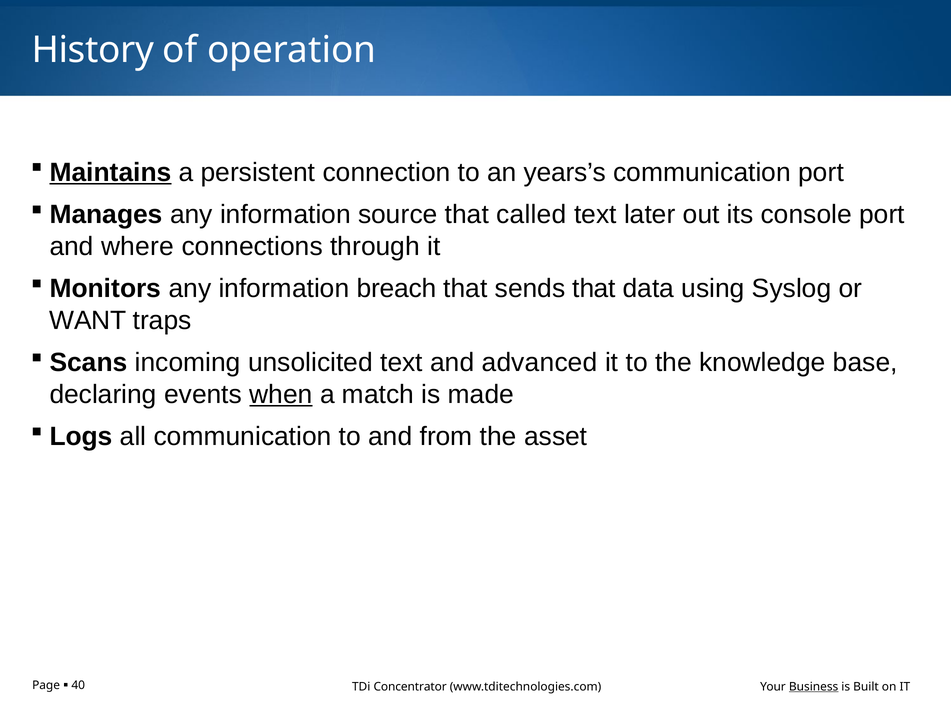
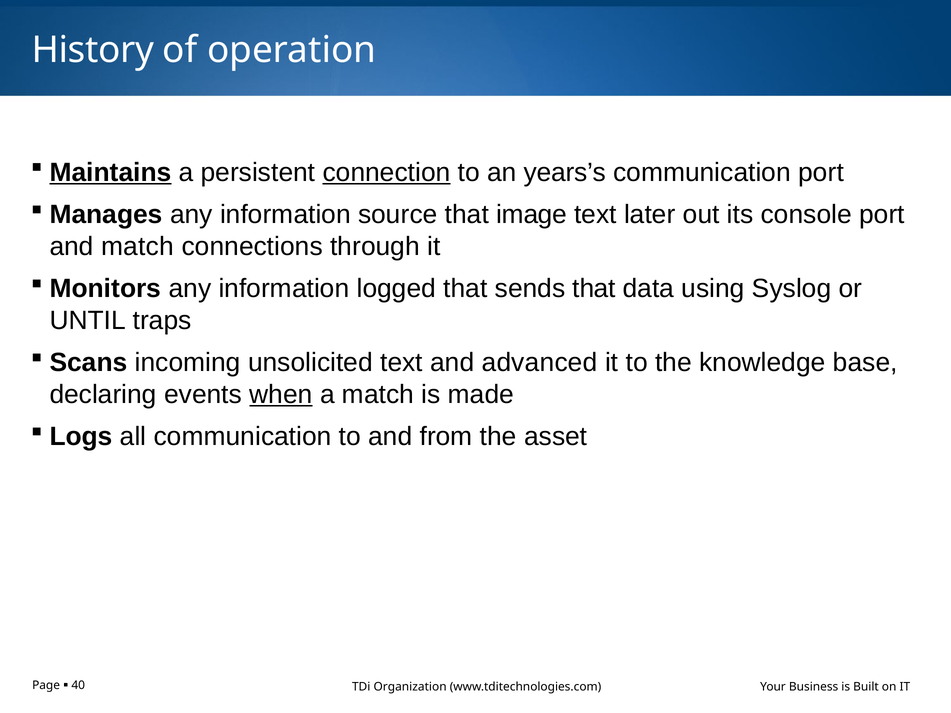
connection underline: none -> present
called: called -> image
and where: where -> match
breach: breach -> logged
WANT: WANT -> UNTIL
Concentrator: Concentrator -> Organization
Business underline: present -> none
